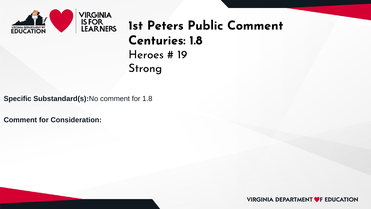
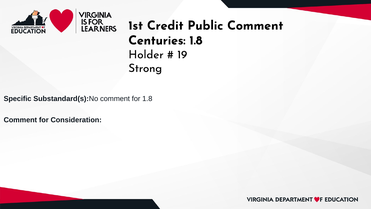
Peters: Peters -> Credit
Heroes: Heroes -> Holder
